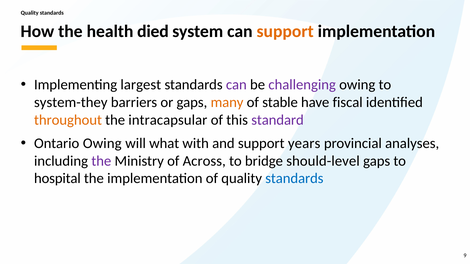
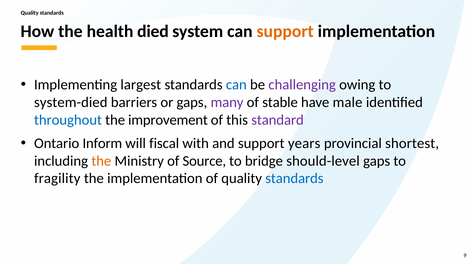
can at (236, 85) colour: purple -> blue
system-they: system-they -> system-died
many colour: orange -> purple
fiscal: fiscal -> male
throughout colour: orange -> blue
intracapsular: intracapsular -> improvement
Ontario Owing: Owing -> Inform
what: what -> fiscal
analyses: analyses -> shortest
the at (101, 161) colour: purple -> orange
Across: Across -> Source
hospital: hospital -> fragility
